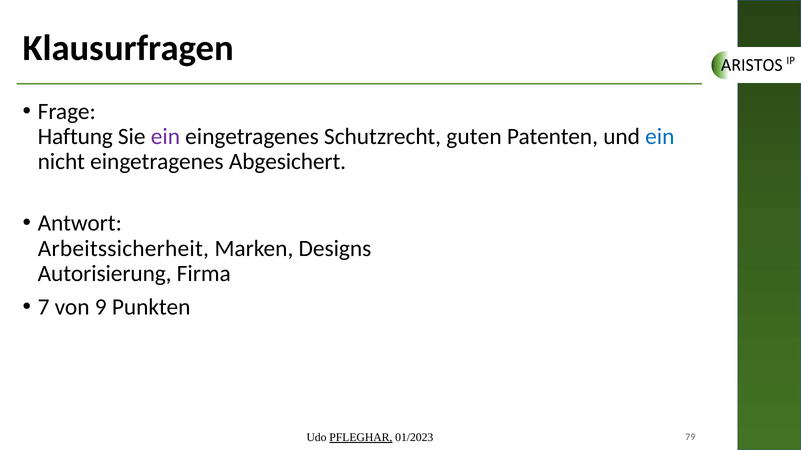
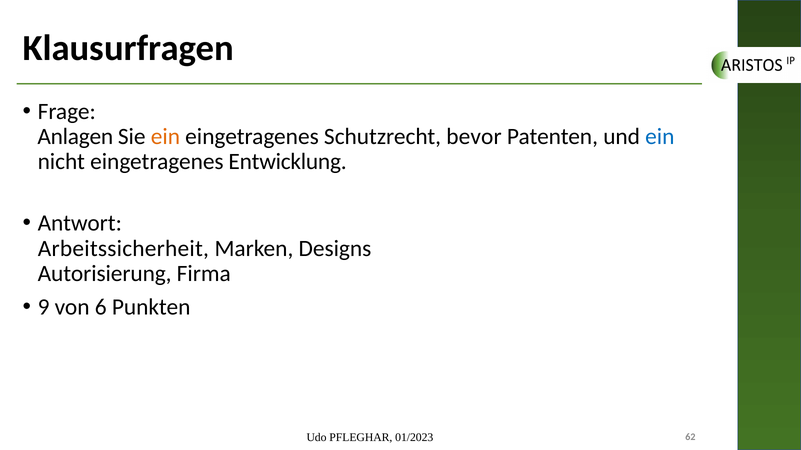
Haftung: Haftung -> Anlagen
ein at (165, 137) colour: purple -> orange
guten: guten -> bevor
Abgesichert: Abgesichert -> Entwicklung
7: 7 -> 9
9: 9 -> 6
PFLEGHAR underline: present -> none
79: 79 -> 62
